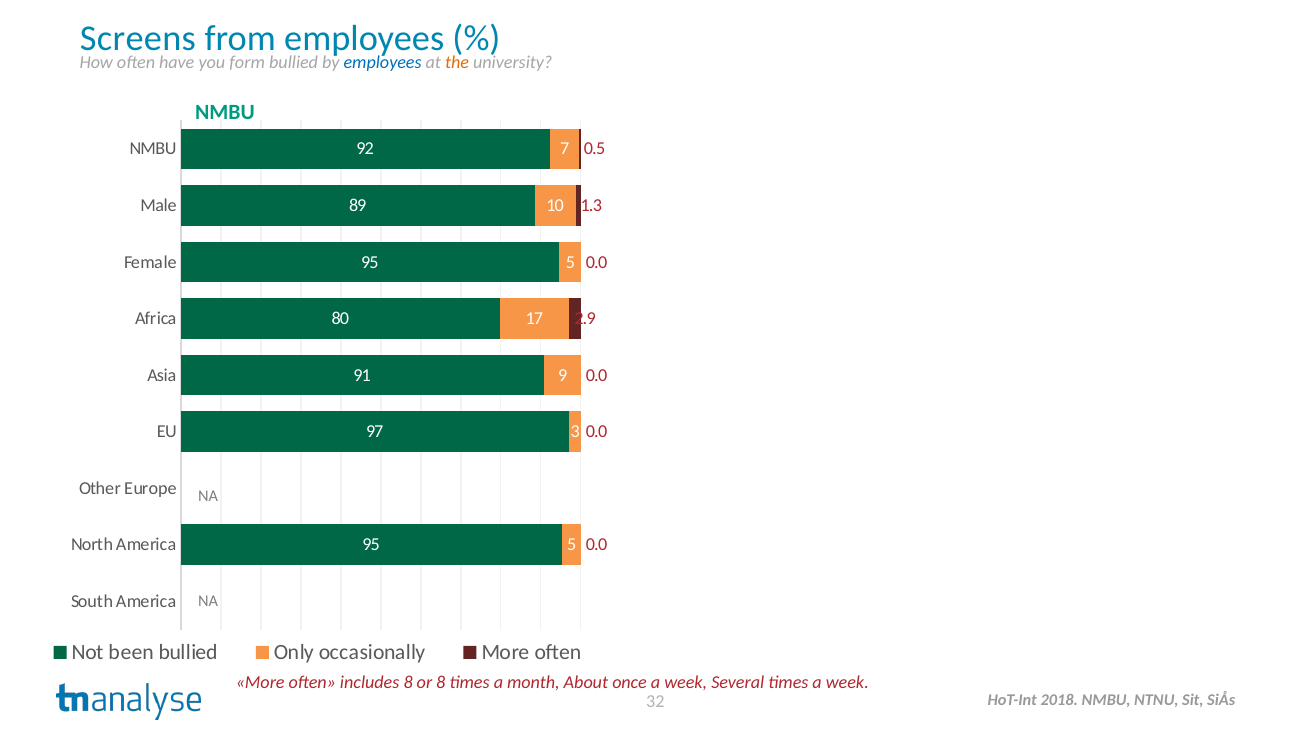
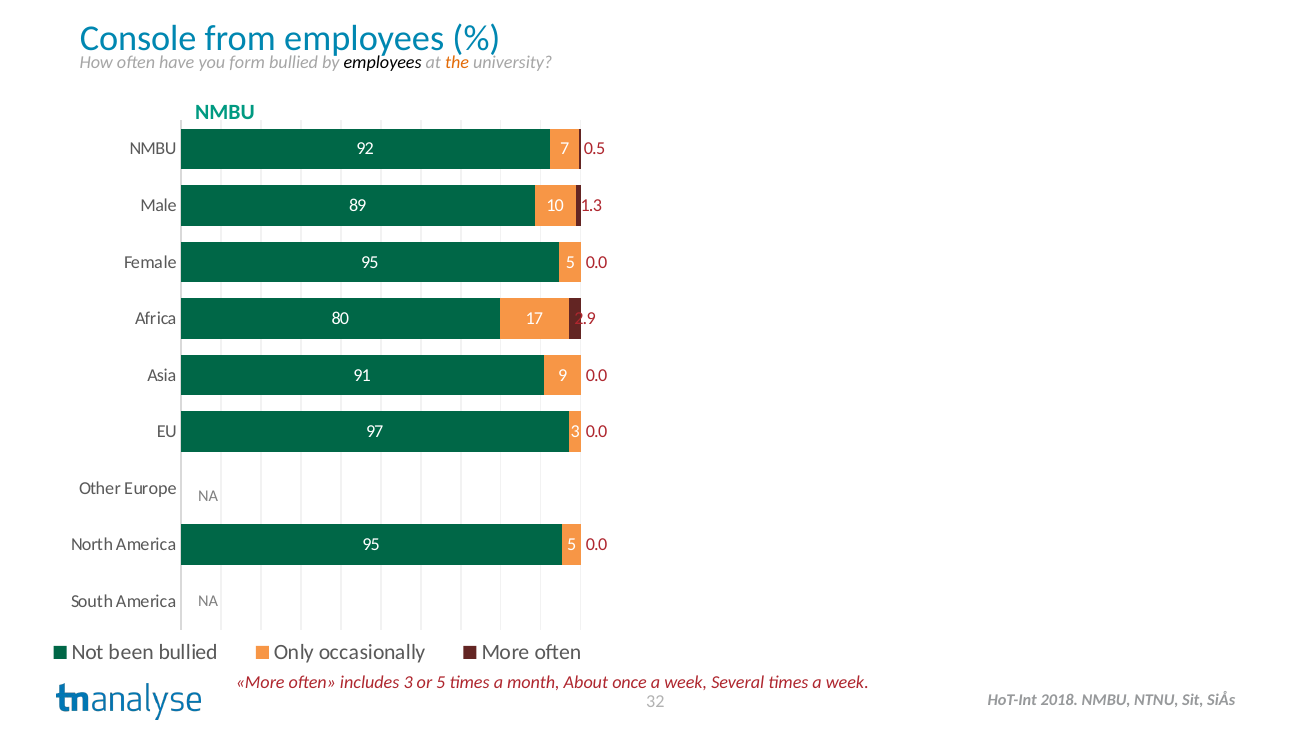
Screens: Screens -> Console
employees at (383, 62) colour: blue -> black
includes 8: 8 -> 3
or 8: 8 -> 5
